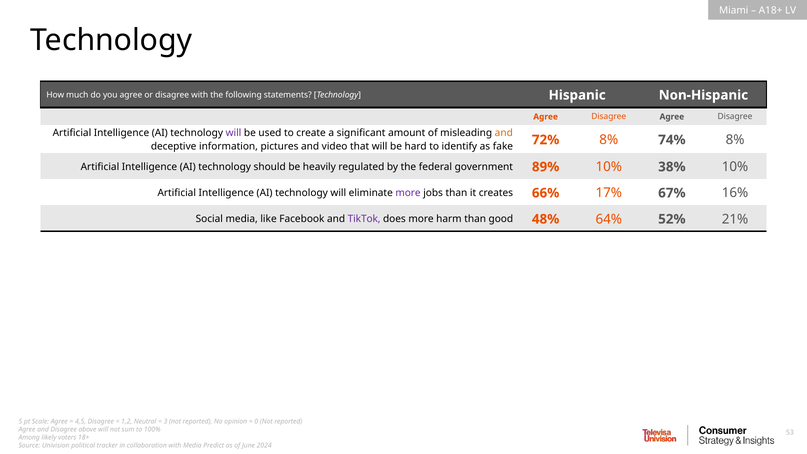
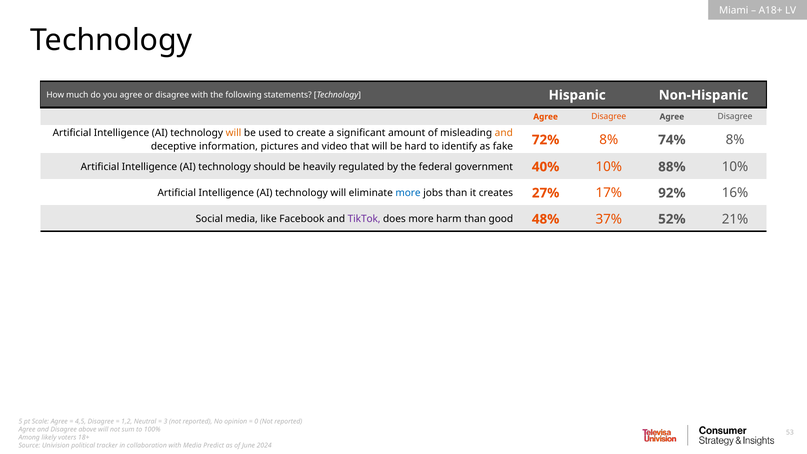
will at (233, 133) colour: purple -> orange
89%: 89% -> 40%
38%: 38% -> 88%
more at (408, 193) colour: purple -> blue
66%: 66% -> 27%
67%: 67% -> 92%
64%: 64% -> 37%
